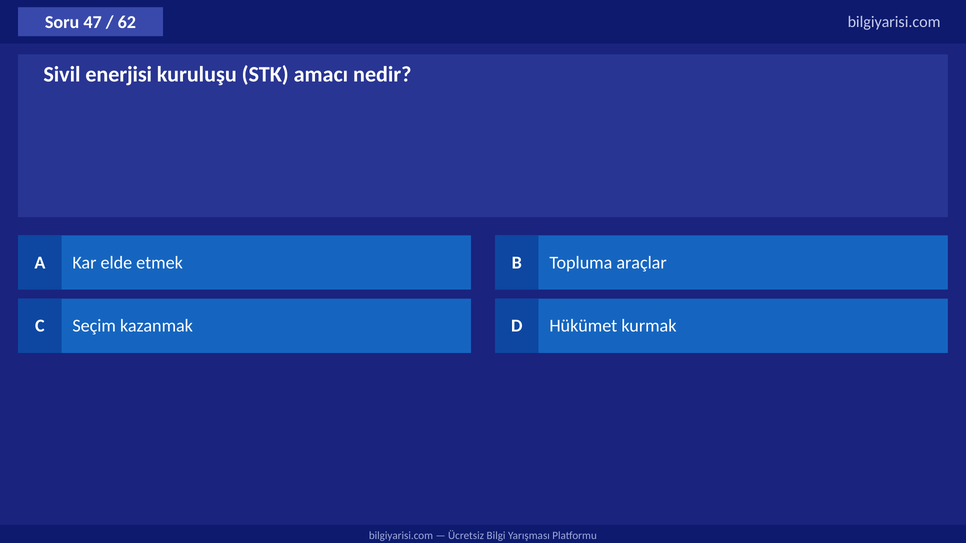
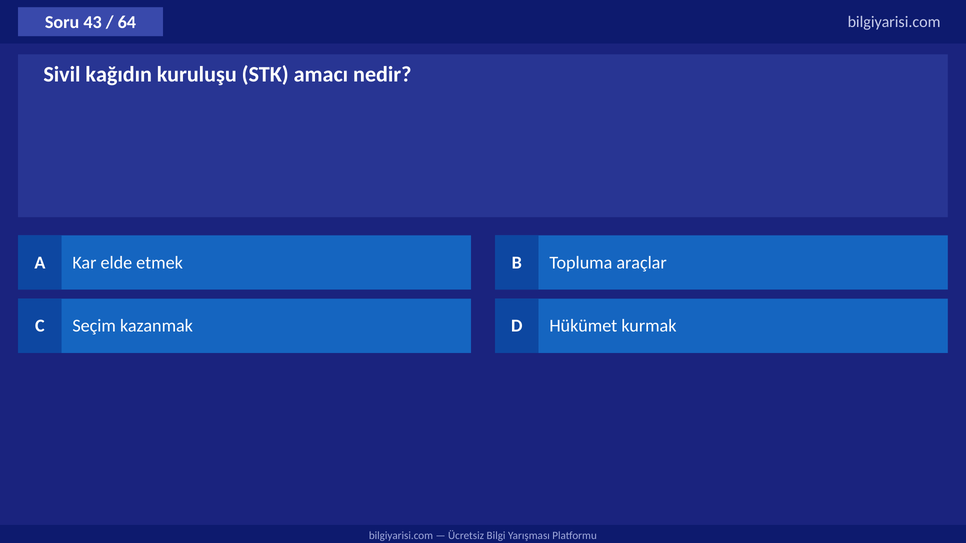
47: 47 -> 43
62: 62 -> 64
enerjisi: enerjisi -> kağıdın
